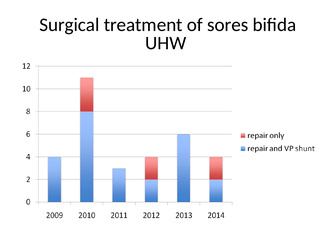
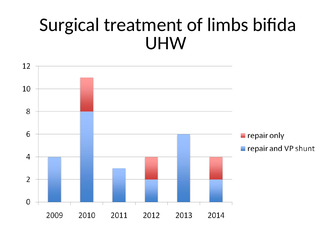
sores: sores -> limbs
